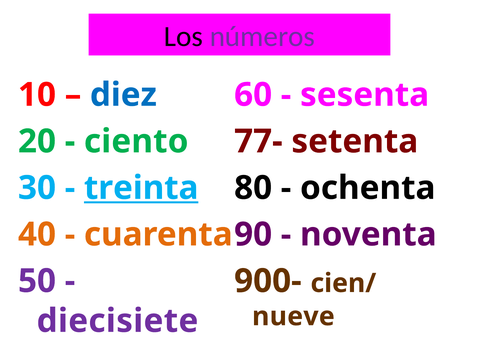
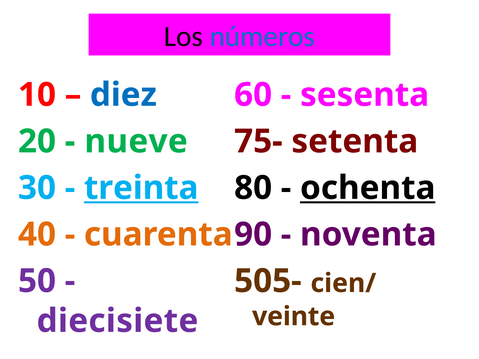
números colour: purple -> blue
ciento: ciento -> nueve
77-: 77- -> 75-
ochenta underline: none -> present
900-: 900- -> 505-
nueve: nueve -> veinte
